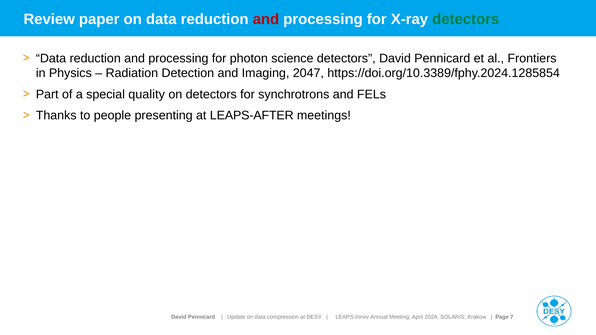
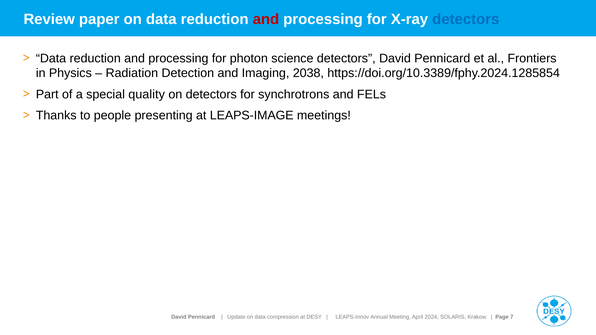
detectors at (466, 19) colour: green -> blue
2047: 2047 -> 2038
LEAPS-AFTER: LEAPS-AFTER -> LEAPS-IMAGE
